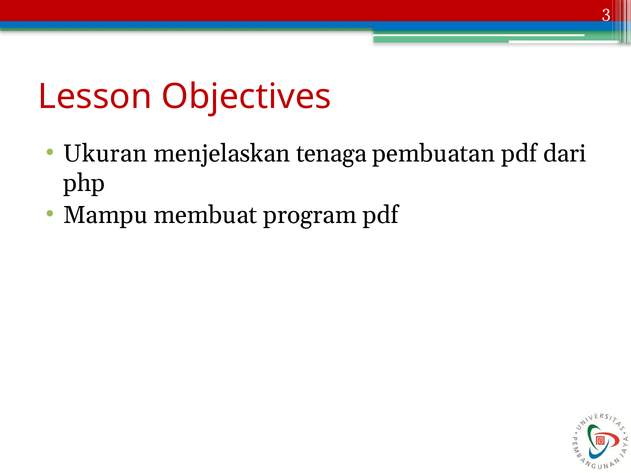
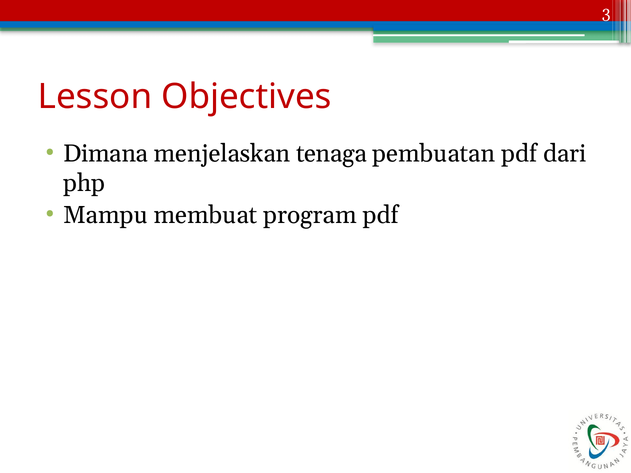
Ukuran: Ukuran -> Dimana
